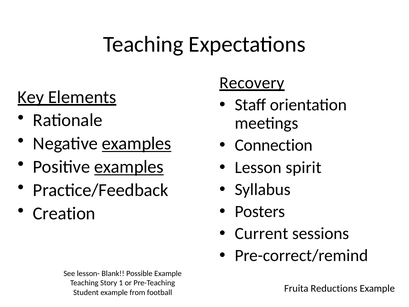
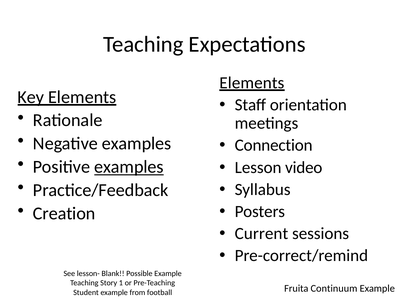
Recovery at (252, 83): Recovery -> Elements
examples at (137, 143) underline: present -> none
spirit: spirit -> video
Reductions: Reductions -> Continuum
